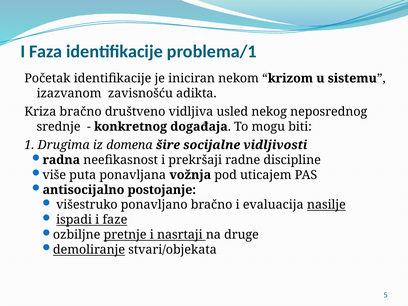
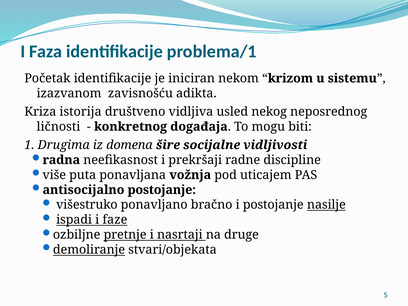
Kriza bračno: bračno -> istorija
srednje: srednje -> ličnosti
i evaluacija: evaluacija -> postojanje
